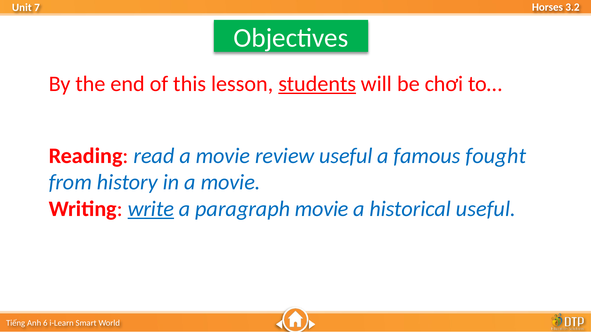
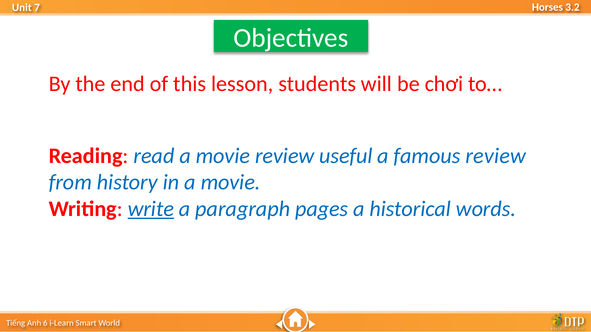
students underline: present -> none
famous fought: fought -> review
paragraph movie: movie -> pages
historical useful: useful -> words
